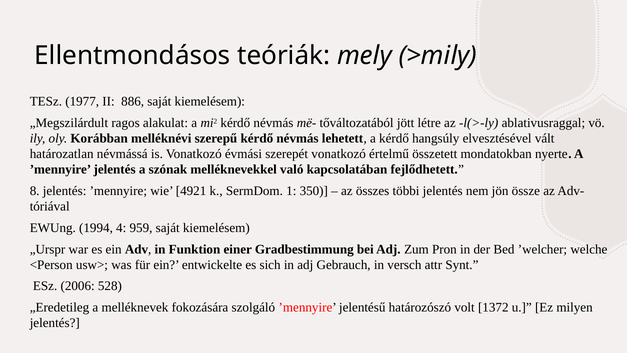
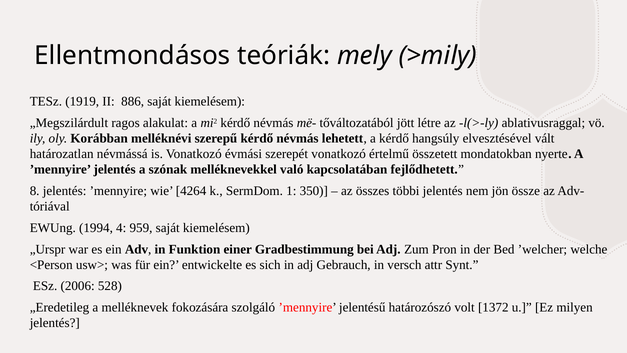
1977: 1977 -> 1919
4921: 4921 -> 4264
